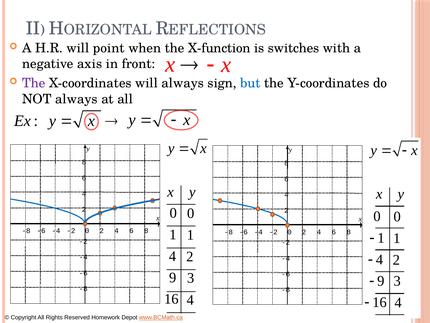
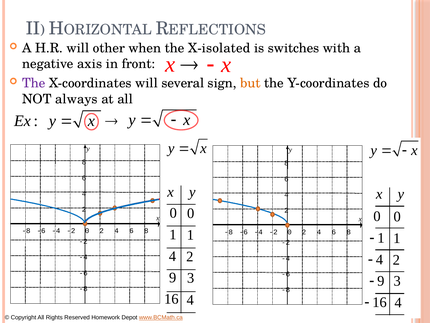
point: point -> other
X-function: X-function -> X-isolated
will always: always -> several
but colour: blue -> orange
